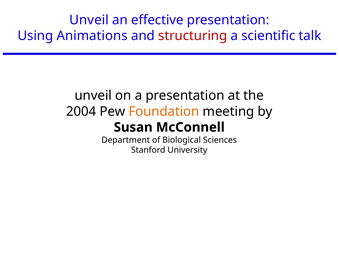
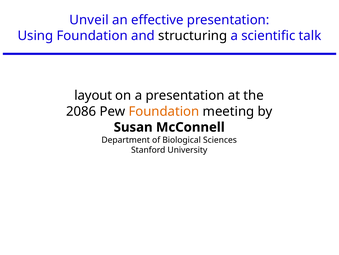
Using Animations: Animations -> Foundation
structuring colour: red -> black
unveil at (93, 95): unveil -> layout
2004: 2004 -> 2086
